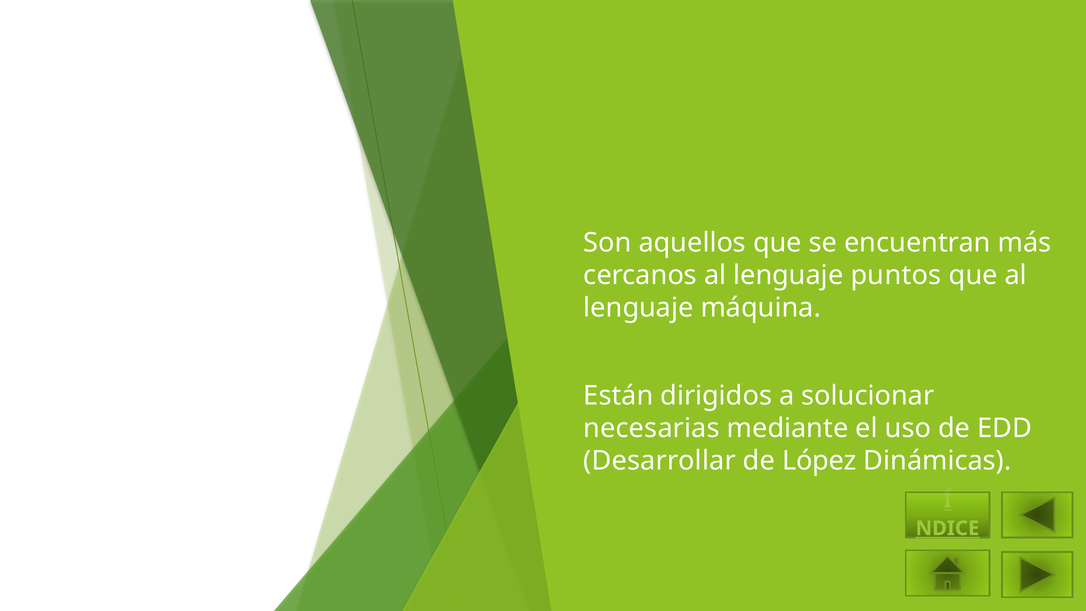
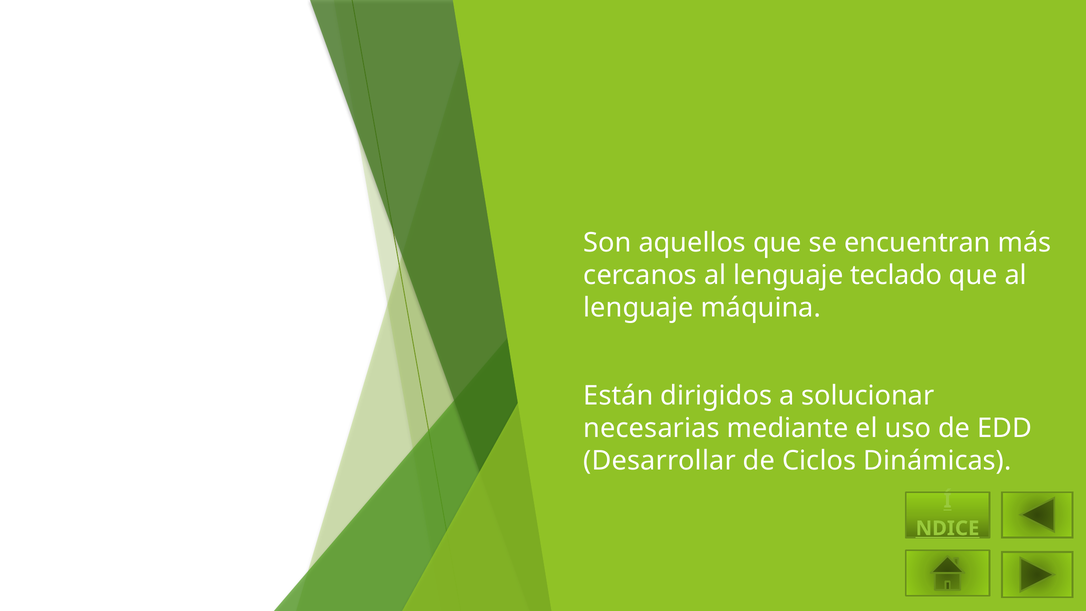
puntos: puntos -> teclado
López: López -> Ciclos
